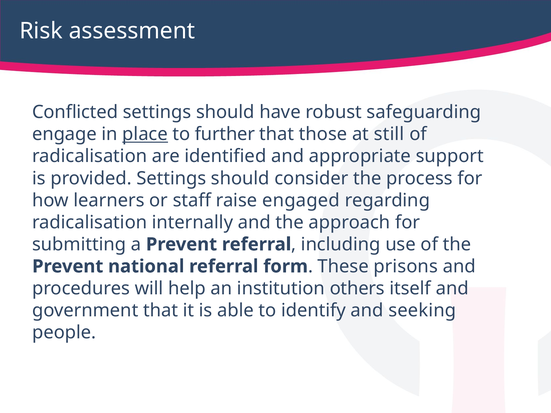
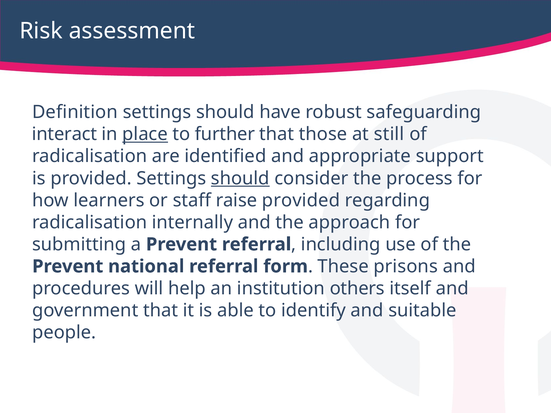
Conflicted: Conflicted -> Definition
engage: engage -> interact
should at (240, 178) underline: none -> present
raise engaged: engaged -> provided
seeking: seeking -> suitable
